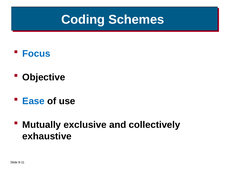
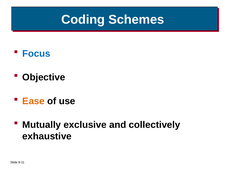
Ease colour: blue -> orange
